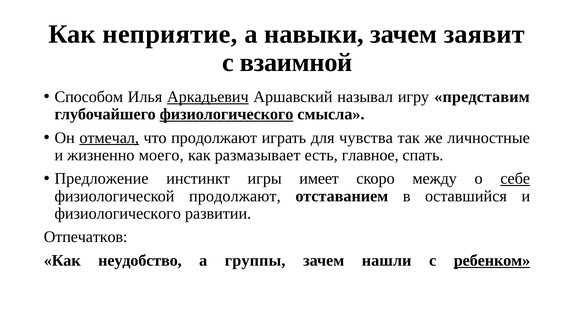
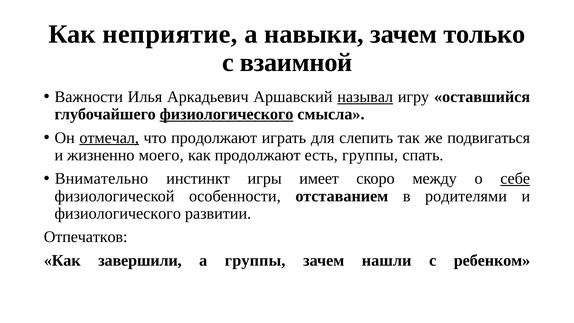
заявит: заявит -> только
Способом: Способом -> Важности
Аркадьевич underline: present -> none
называл underline: none -> present
представим: представим -> оставшийся
чувства: чувства -> слепить
личностные: личностные -> подвигаться
как размазывает: размазывает -> продолжают
есть главное: главное -> группы
Предложение: Предложение -> Внимательно
физиологической продолжают: продолжают -> особенности
оставшийся: оставшийся -> родителями
неудобство: неудобство -> завершили
ребенком underline: present -> none
